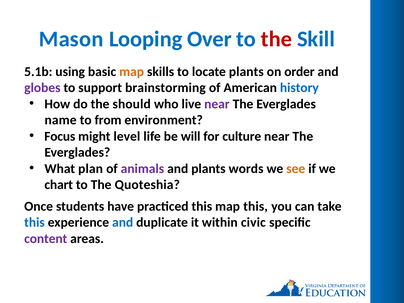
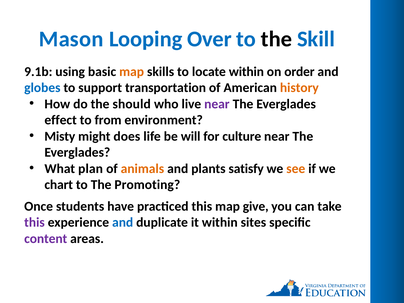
the at (277, 39) colour: red -> black
5.1b: 5.1b -> 9.1b
locate plants: plants -> within
globes colour: purple -> blue
brainstorming: brainstorming -> transportation
history colour: blue -> orange
name: name -> effect
Focus: Focus -> Misty
level: level -> does
animals colour: purple -> orange
words: words -> satisfy
Quoteshia: Quoteshia -> Promoting
map this: this -> give
this at (35, 222) colour: blue -> purple
civic: civic -> sites
